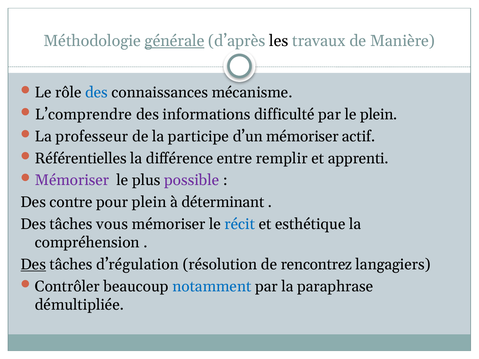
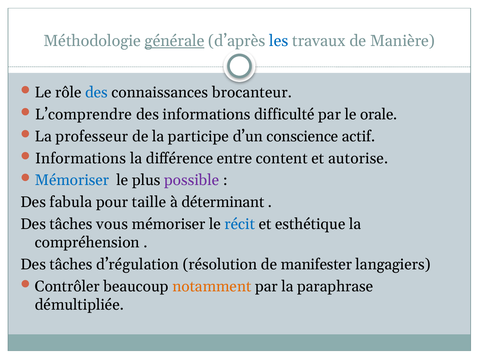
les colour: black -> blue
mécanisme: mécanisme -> brocanteur
le plein: plein -> orale
d’un mémoriser: mémoriser -> conscience
Référentielles at (81, 158): Référentielles -> Informations
remplir: remplir -> content
apprenti: apprenti -> autorise
Mémoriser at (72, 180) colour: purple -> blue
contre: contre -> fabula
pour plein: plein -> taille
Des at (33, 265) underline: present -> none
rencontrez: rencontrez -> manifester
notamment colour: blue -> orange
